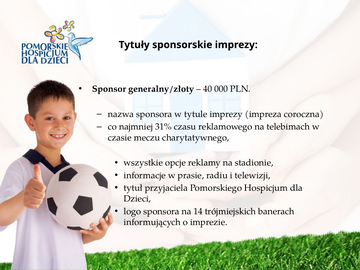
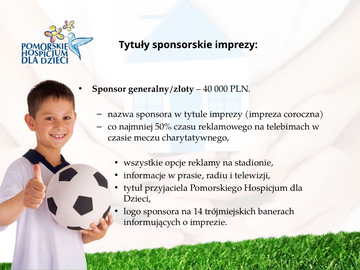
31%: 31% -> 50%
